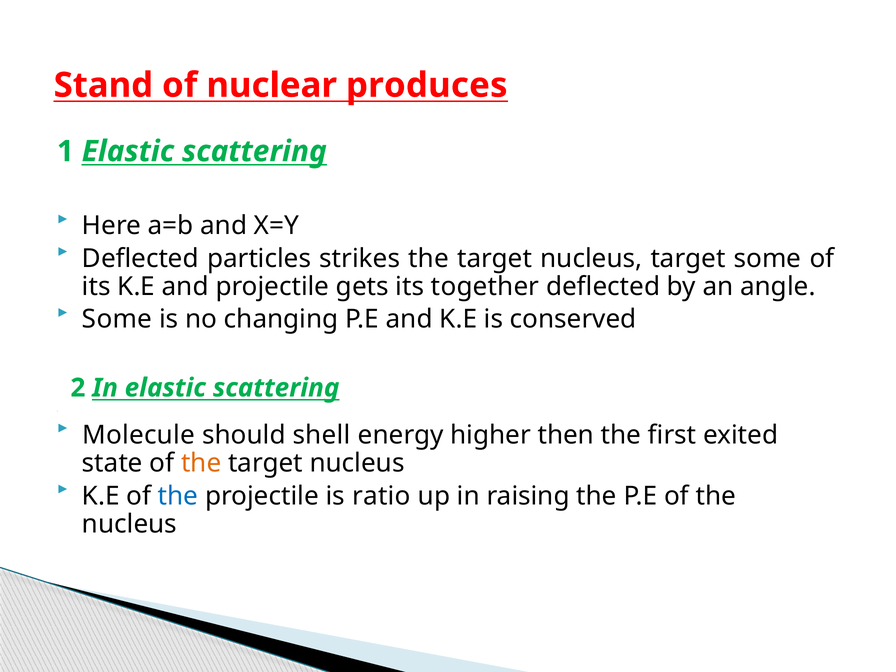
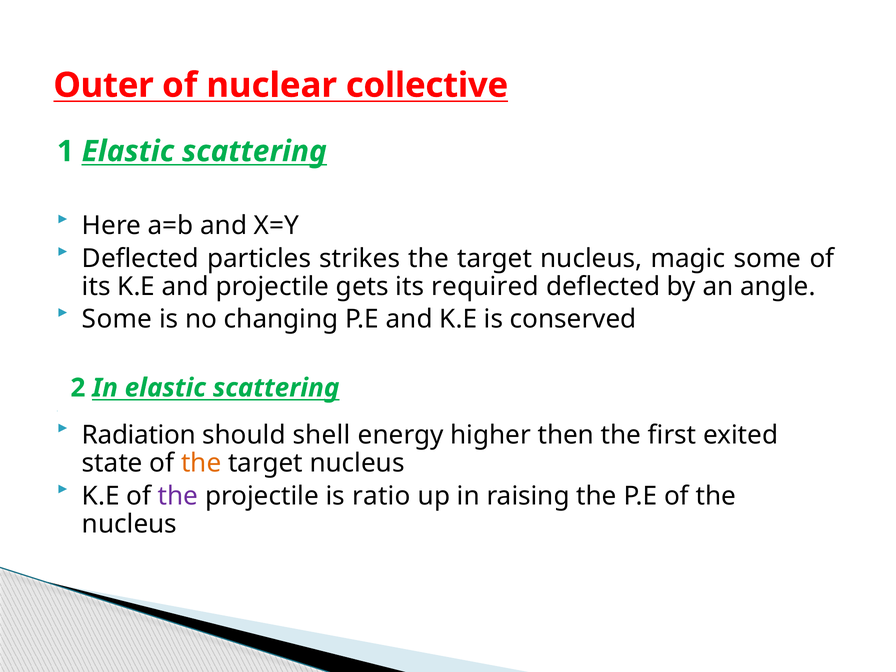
Stand: Stand -> Outer
produces: produces -> collective
nucleus target: target -> magic
together: together -> required
Molecule: Molecule -> Radiation
the at (178, 496) colour: blue -> purple
